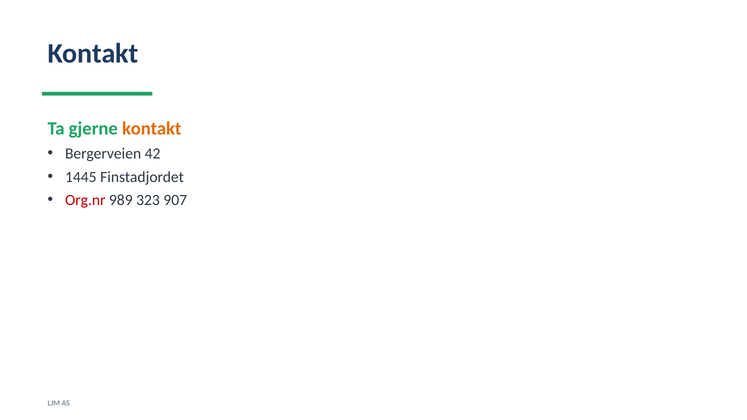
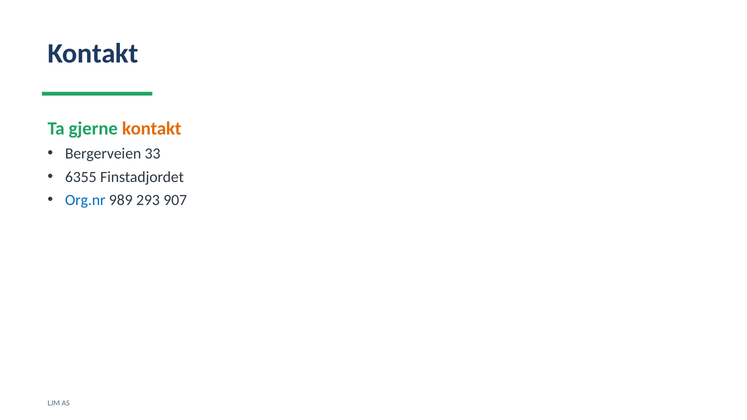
42: 42 -> 33
1445: 1445 -> 6355
Org.nr colour: red -> blue
323: 323 -> 293
